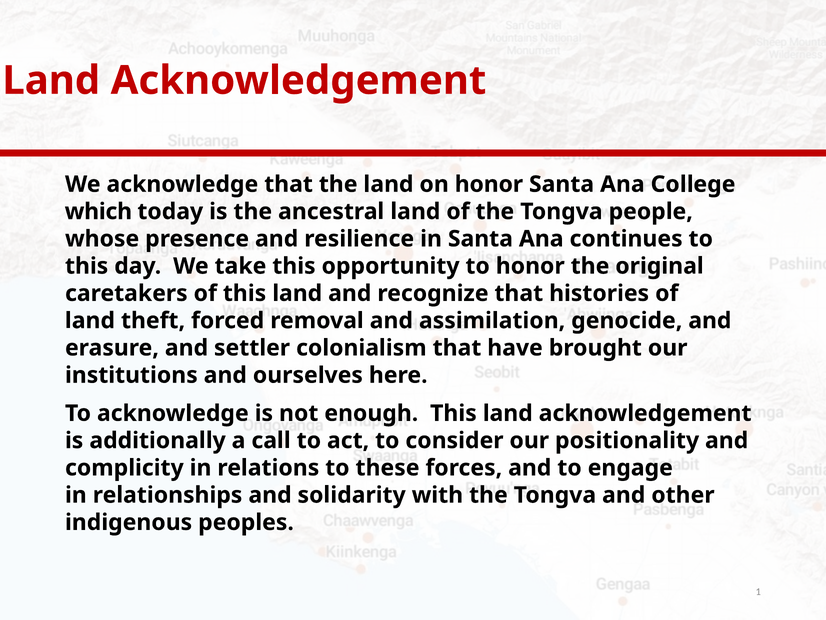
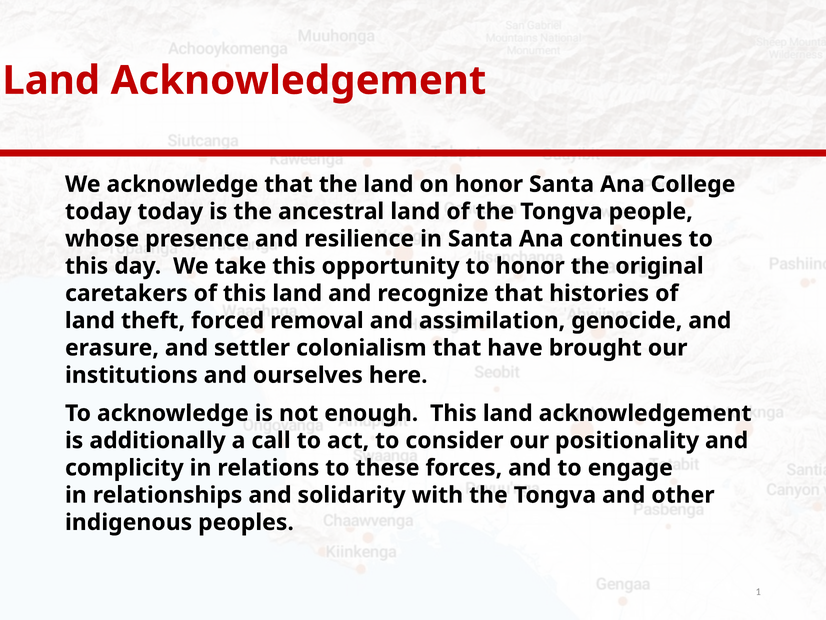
which at (98, 211): which -> today
